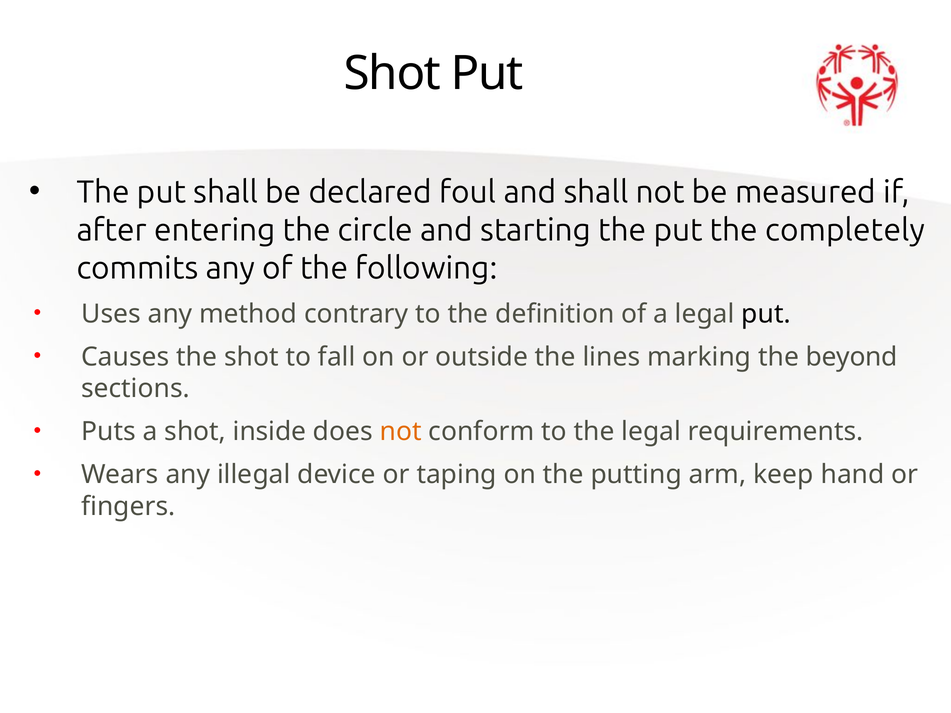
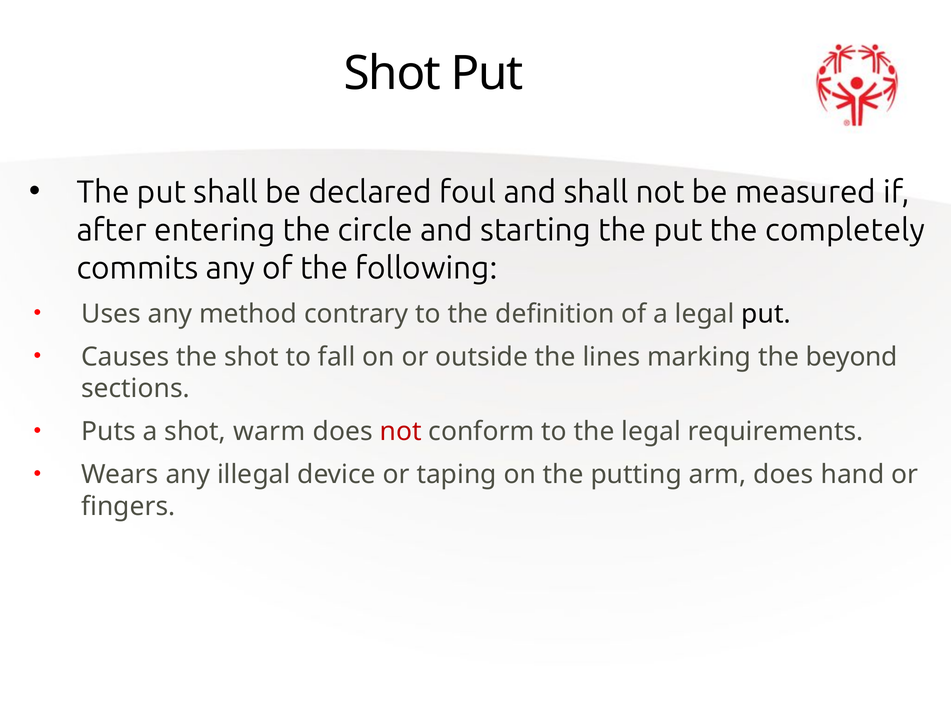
inside: inside -> warm
not at (401, 432) colour: orange -> red
arm keep: keep -> does
